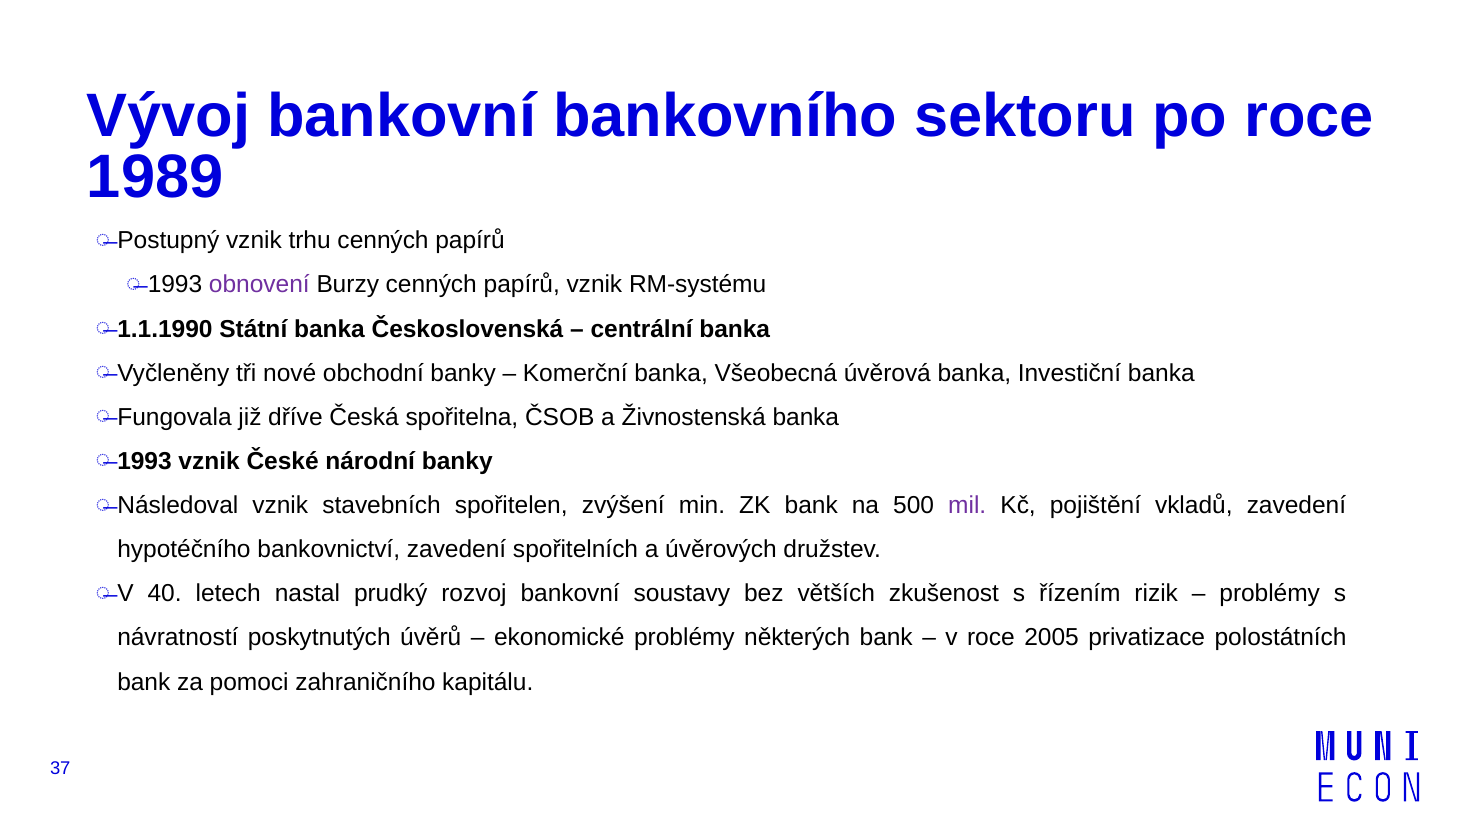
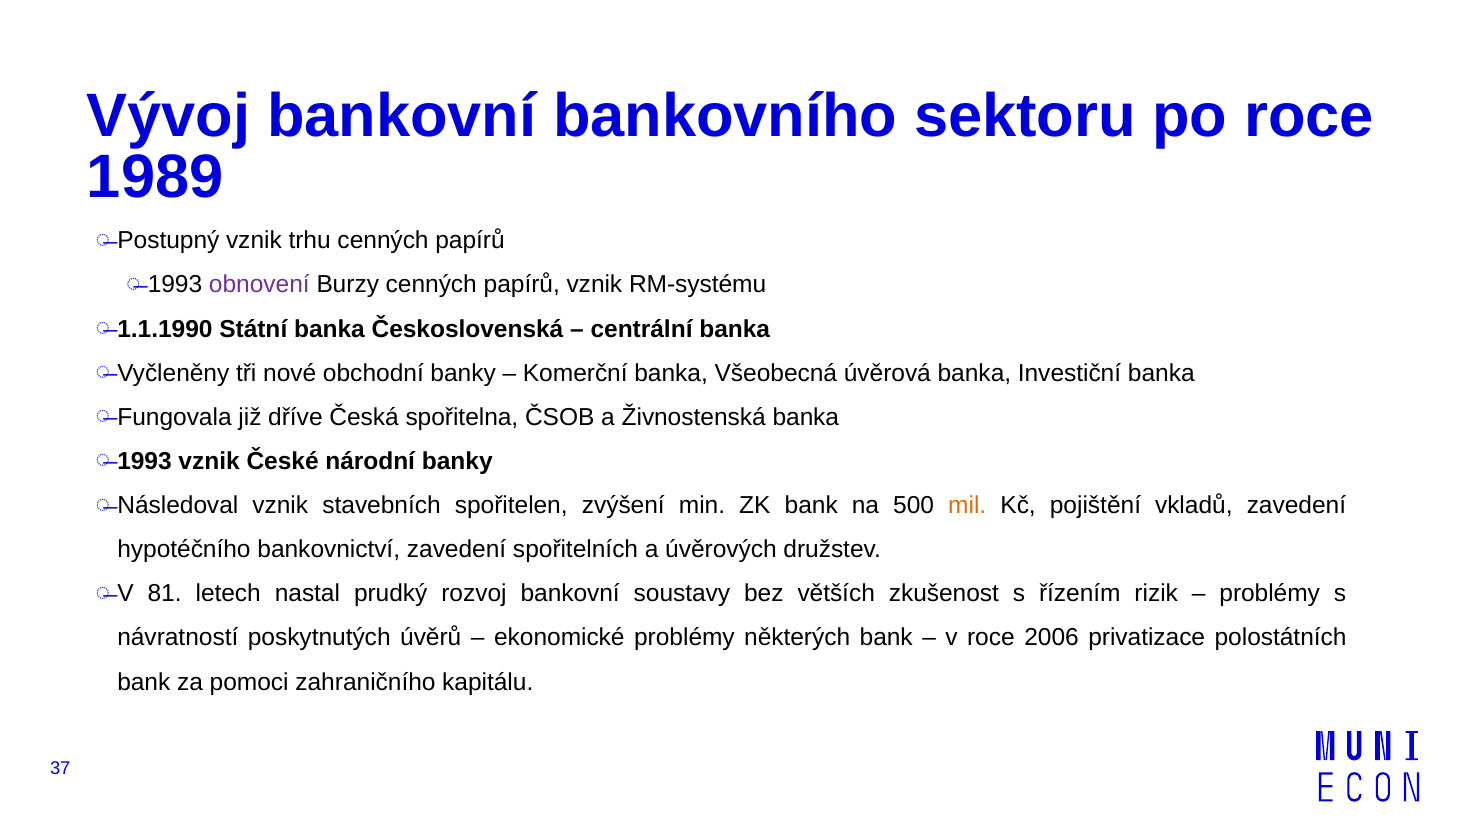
mil colour: purple -> orange
40: 40 -> 81
2005: 2005 -> 2006
